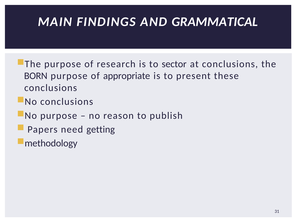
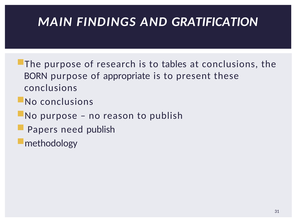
GRAMMATICAL: GRAMMATICAL -> GRATIFICATION
sector: sector -> tables
need getting: getting -> publish
